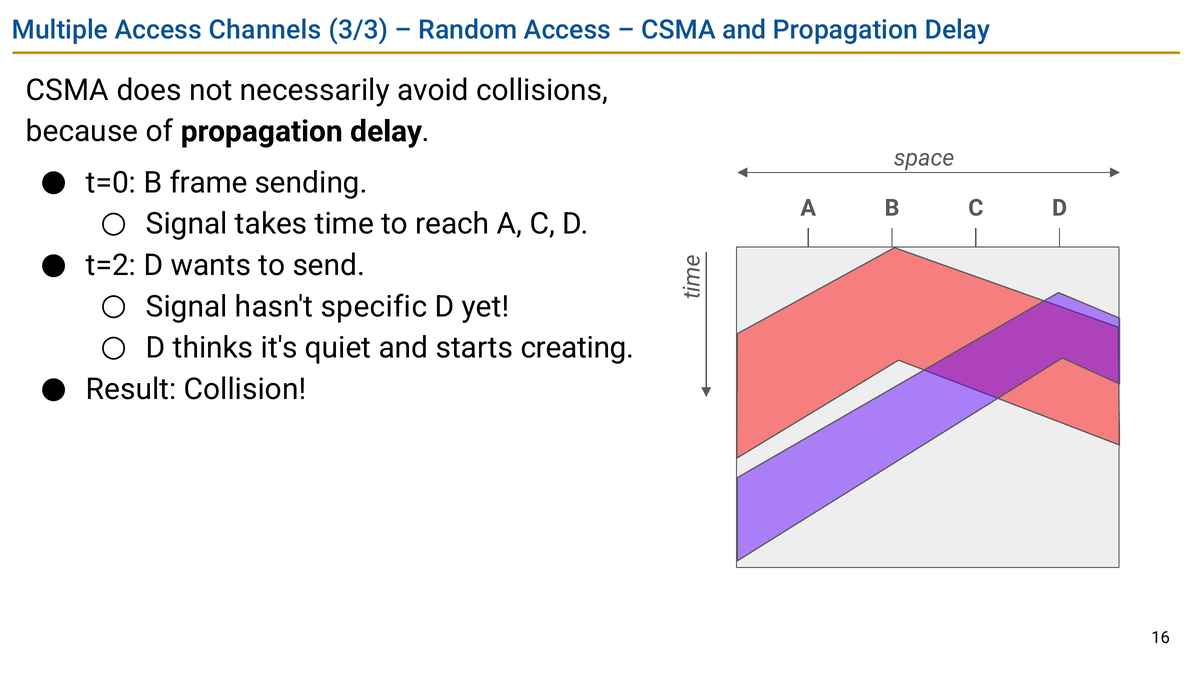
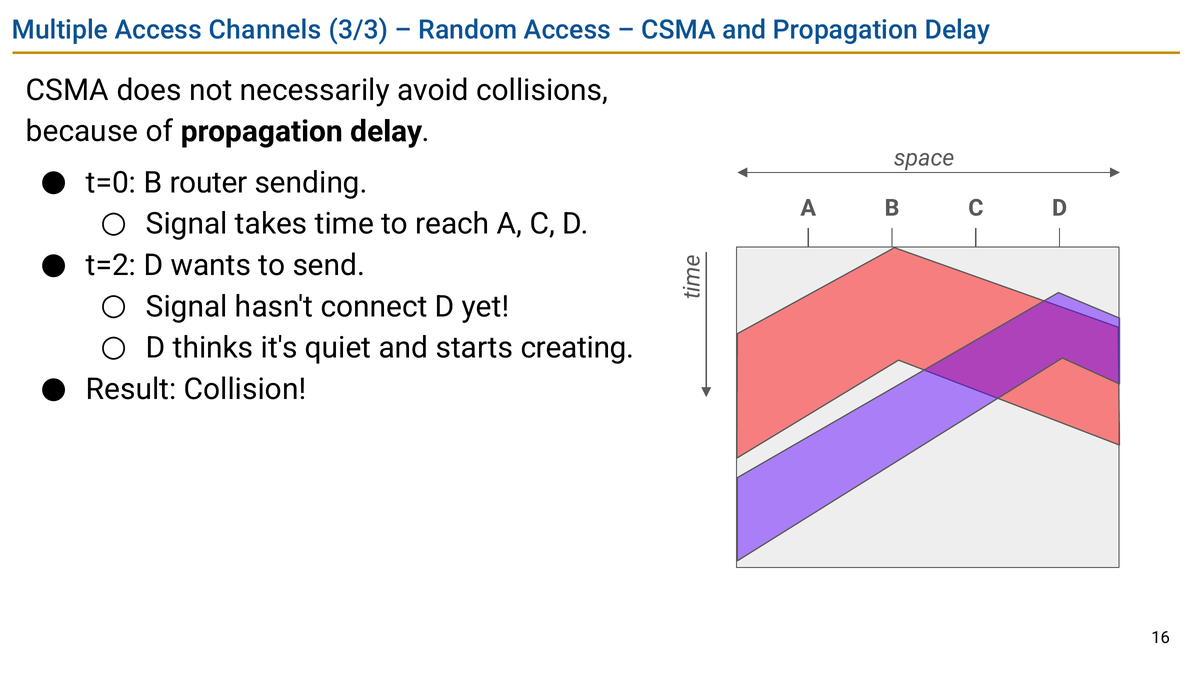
frame: frame -> router
specific: specific -> connect
